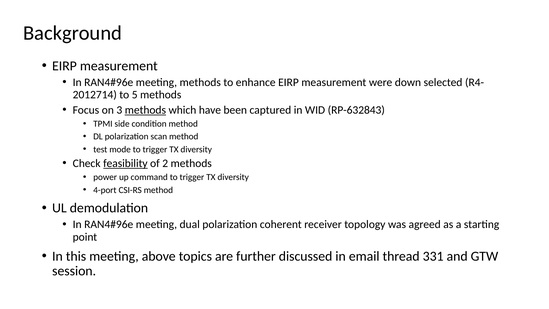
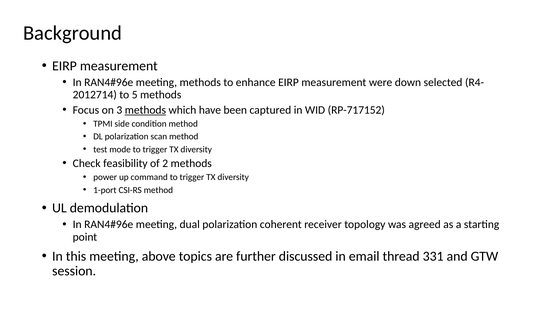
RP-632843: RP-632843 -> RP-717152
feasibility underline: present -> none
4-port: 4-port -> 1-port
